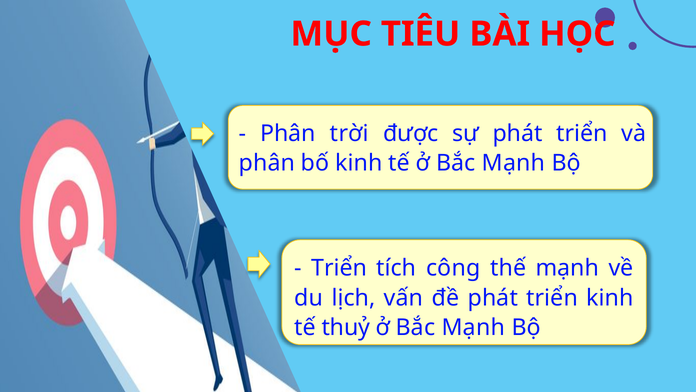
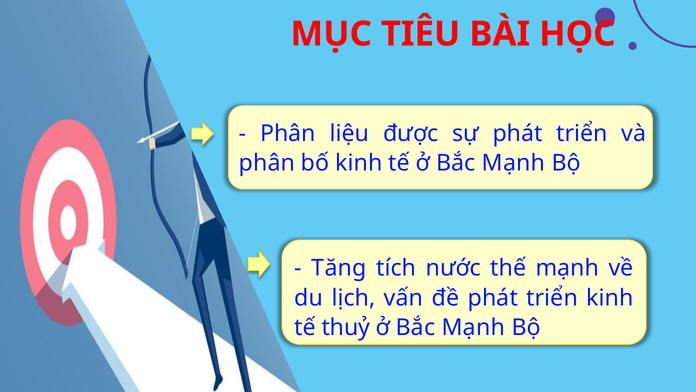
trời: trời -> liệu
Triển at (339, 268): Triển -> Tăng
công: công -> nước
